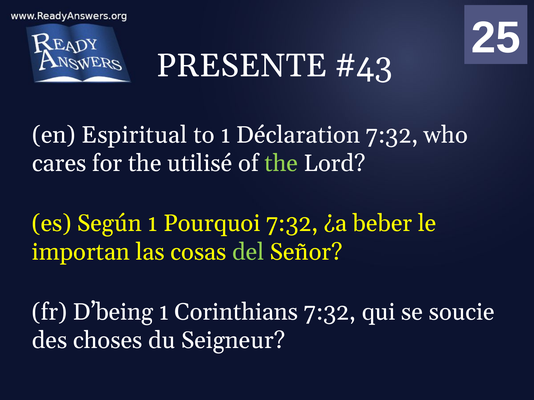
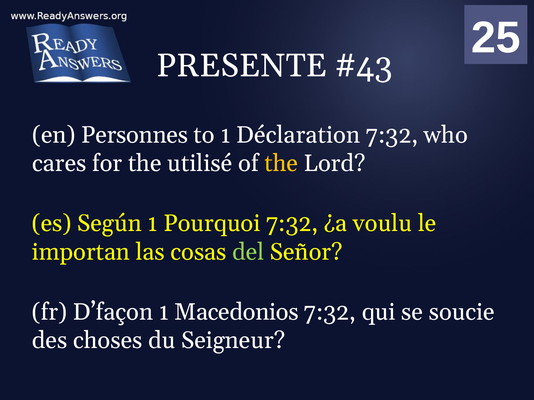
Espiritual: Espiritual -> Personnes
the at (281, 164) colour: light green -> yellow
beber: beber -> voulu
D’being: D’being -> D’façon
Corinthians: Corinthians -> Macedonios
